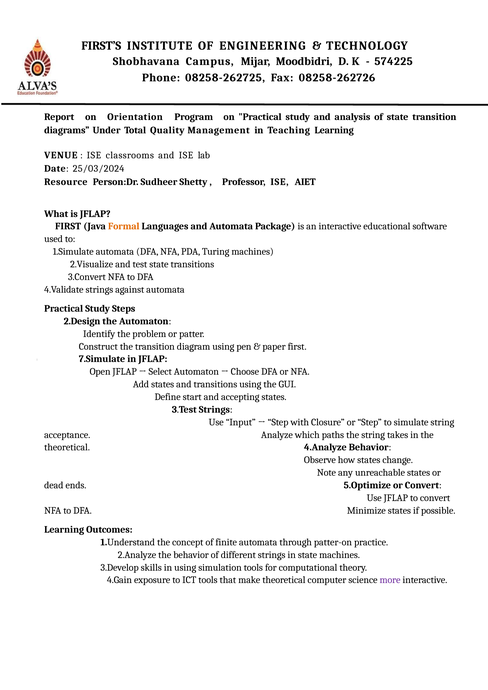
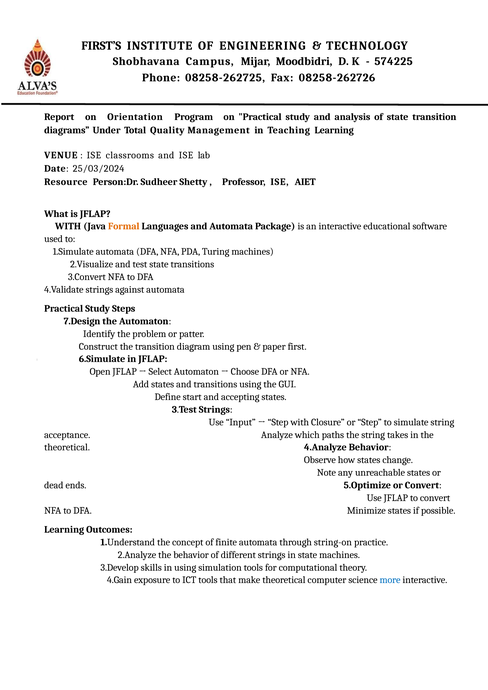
FIRST at (68, 227): FIRST -> WITH
2.Design: 2.Design -> 7.Design
7.Simulate: 7.Simulate -> 6.Simulate
patter-on: patter-on -> string-on
more colour: purple -> blue
